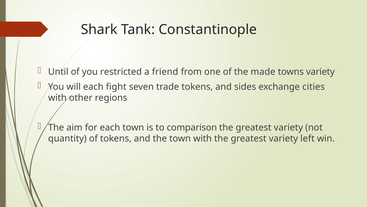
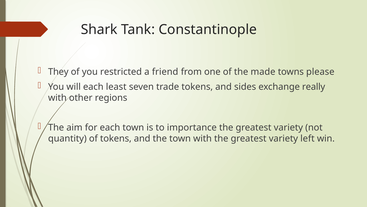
Until: Until -> They
towns variety: variety -> please
fight: fight -> least
cities: cities -> really
comparison: comparison -> importance
